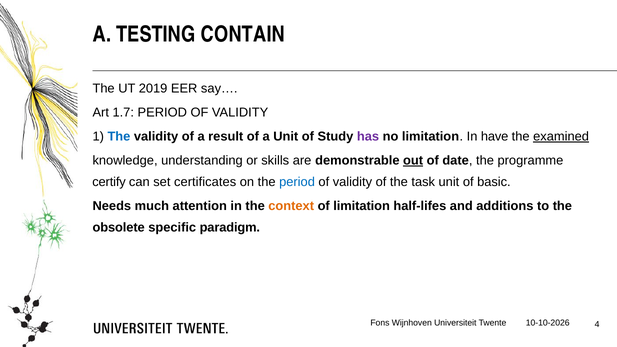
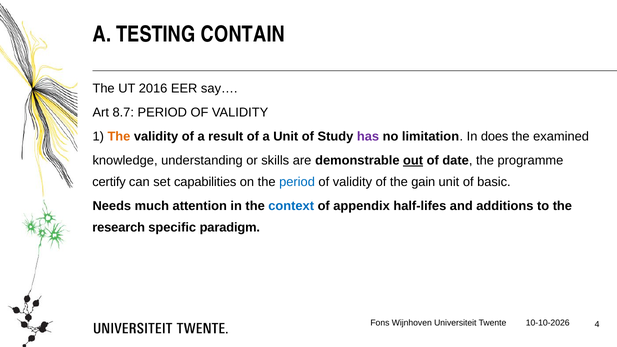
2019: 2019 -> 2016
1.7: 1.7 -> 8.7
The at (119, 136) colour: blue -> orange
have: have -> does
examined underline: present -> none
certificates: certificates -> capabilities
task: task -> gain
context colour: orange -> blue
of limitation: limitation -> appendix
obsolete: obsolete -> research
